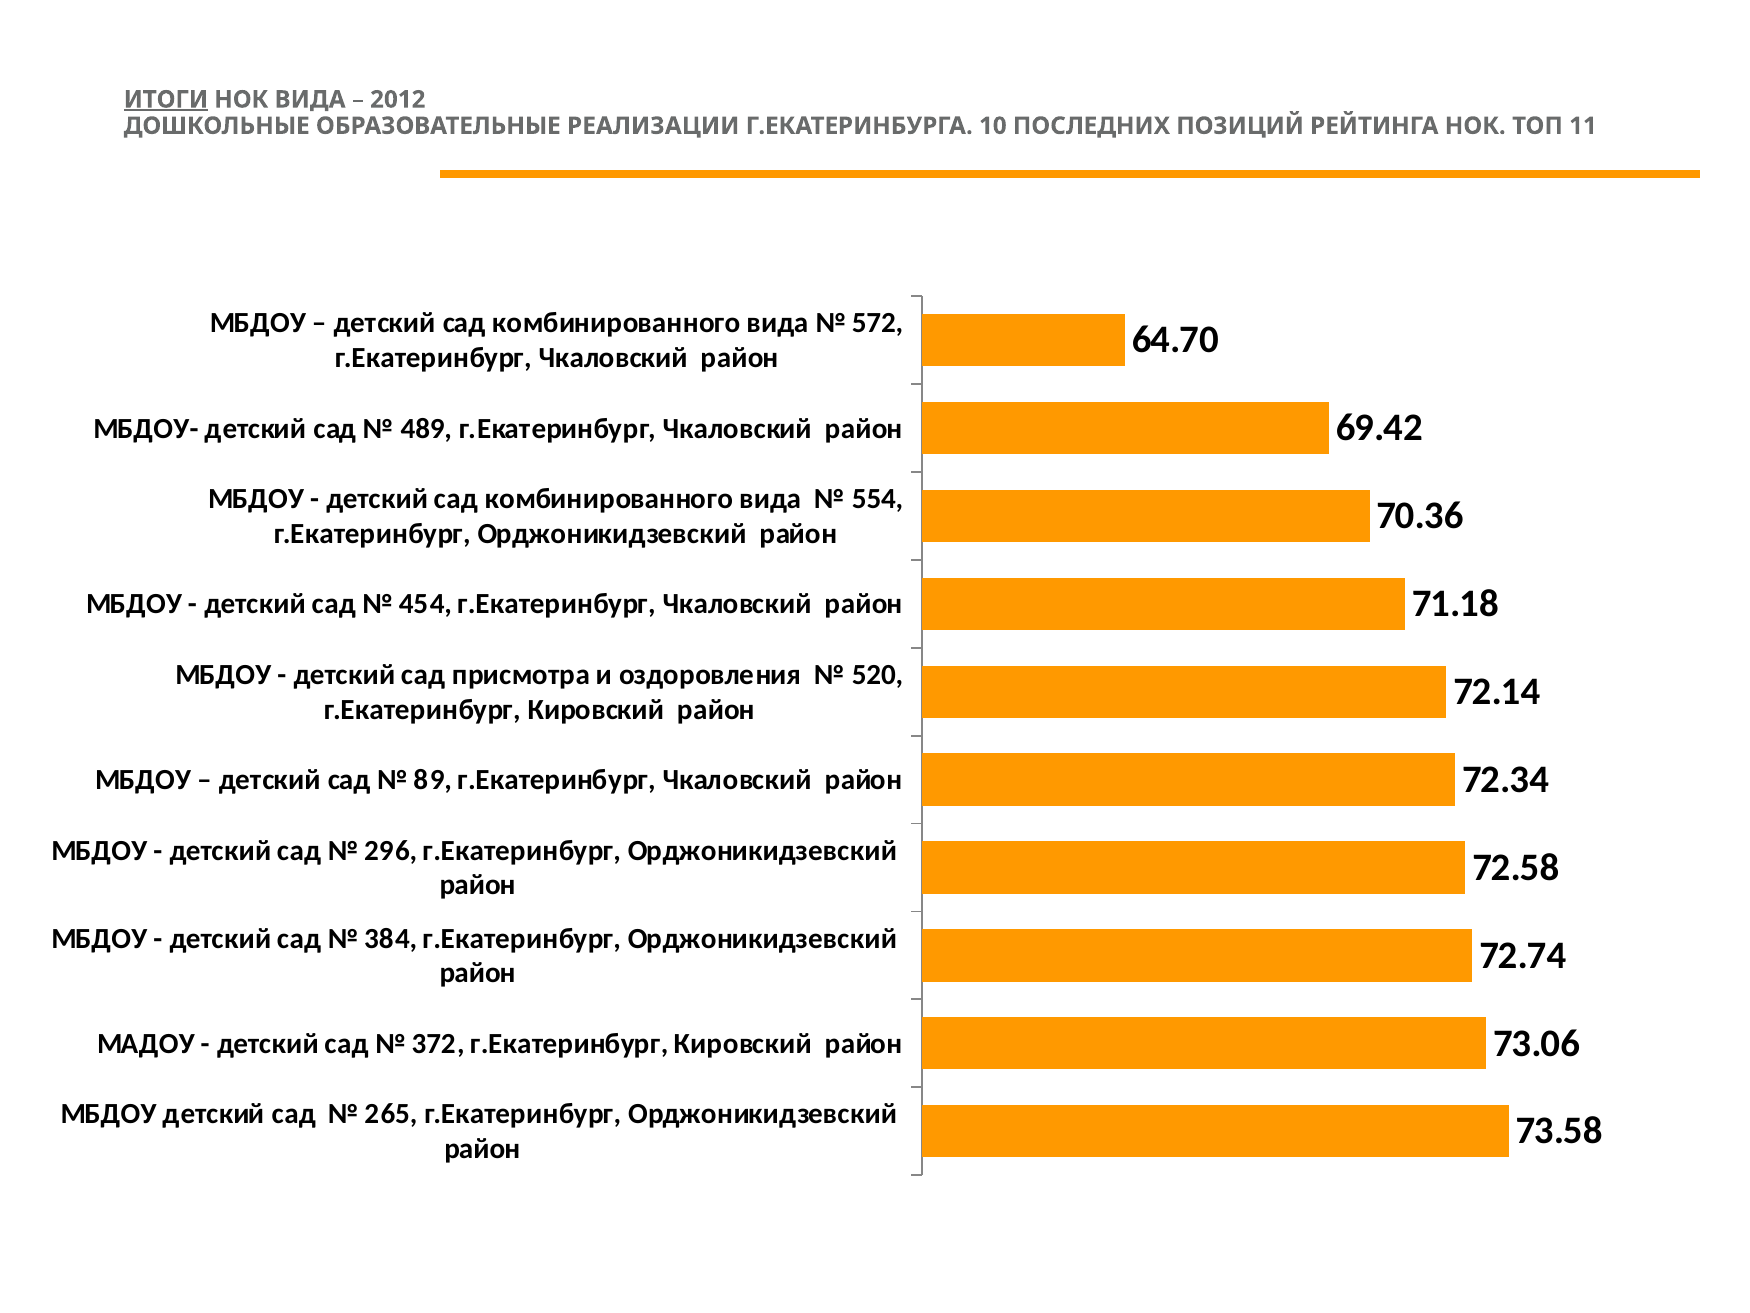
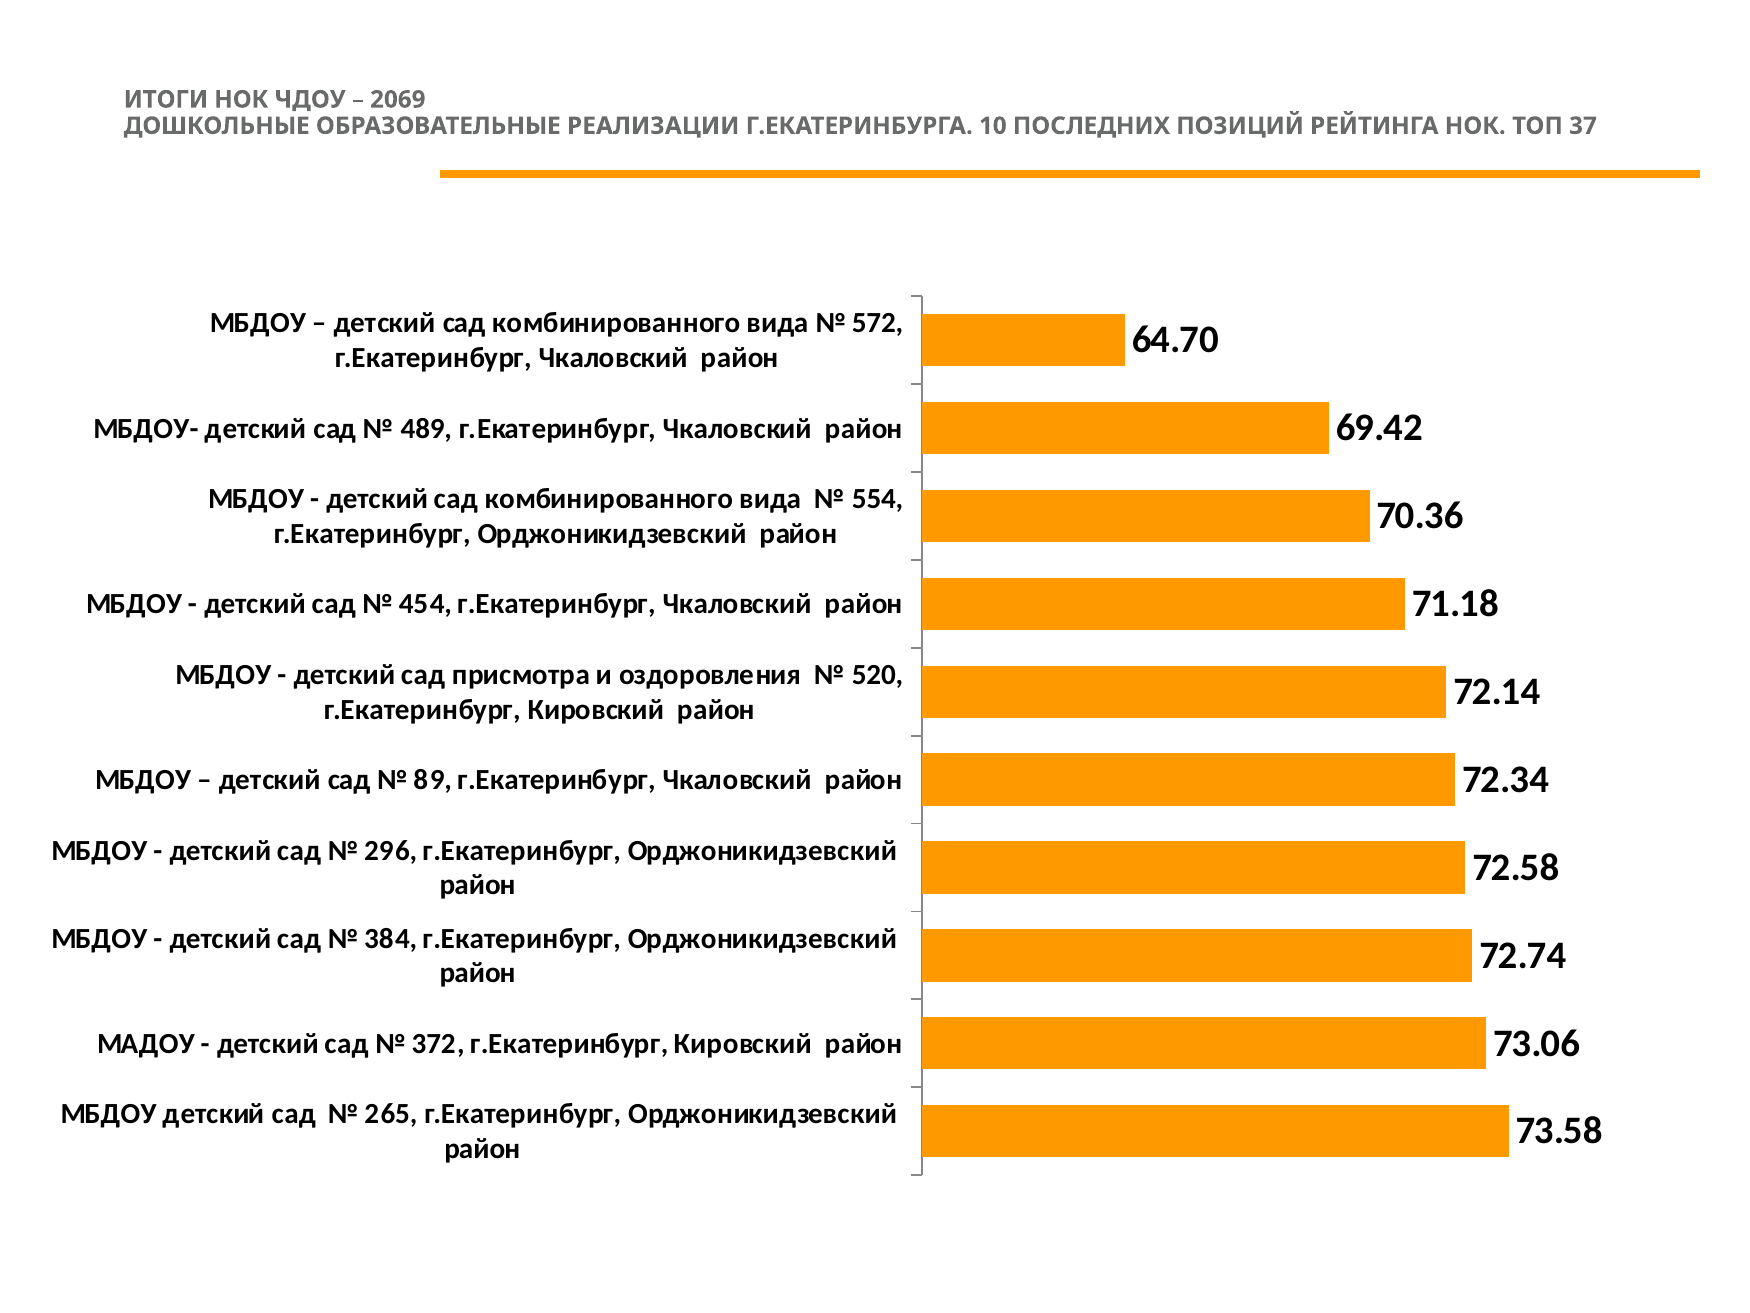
ИТОГИ underline: present -> none
НОК ВИДА: ВИДА -> ЧДОУ
2012: 2012 -> 2069
11: 11 -> 37
